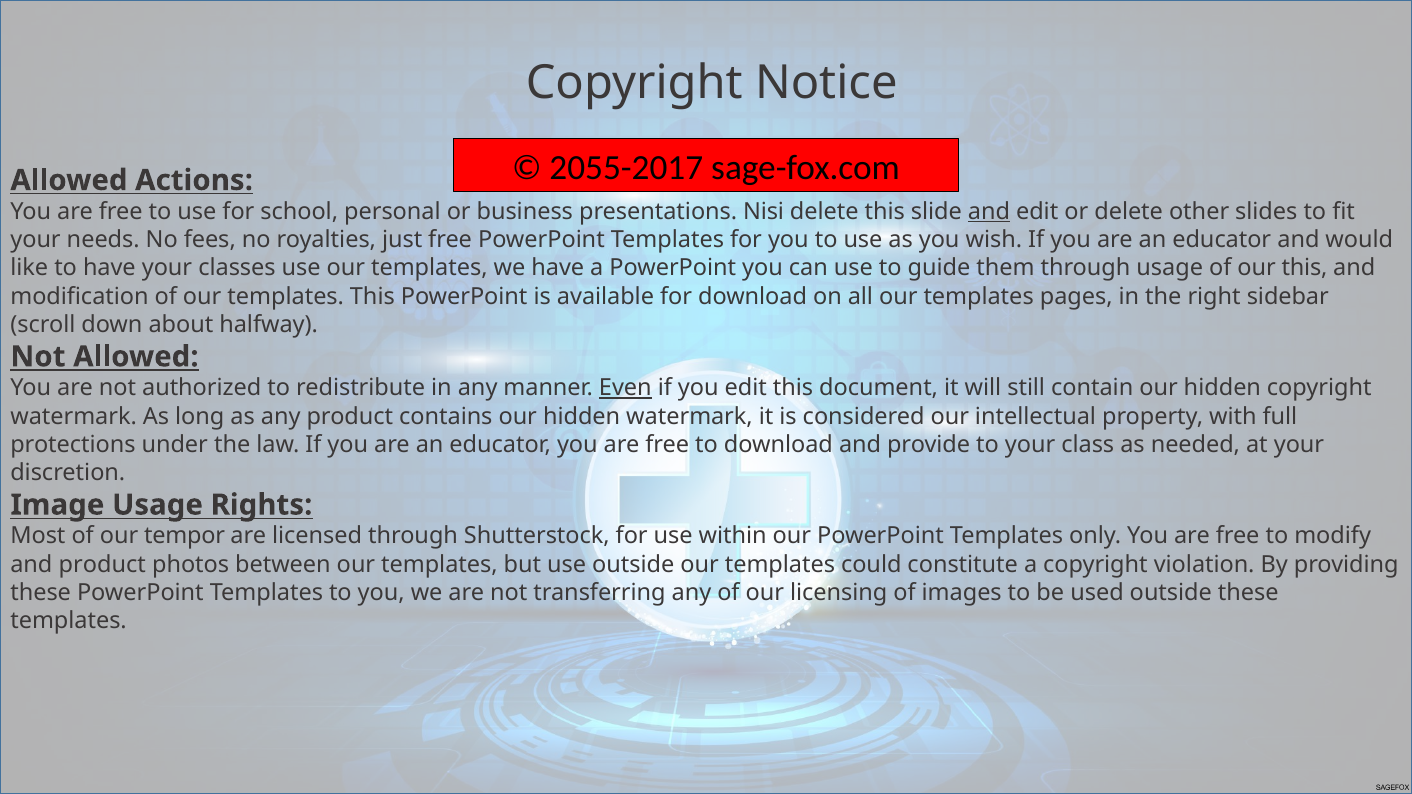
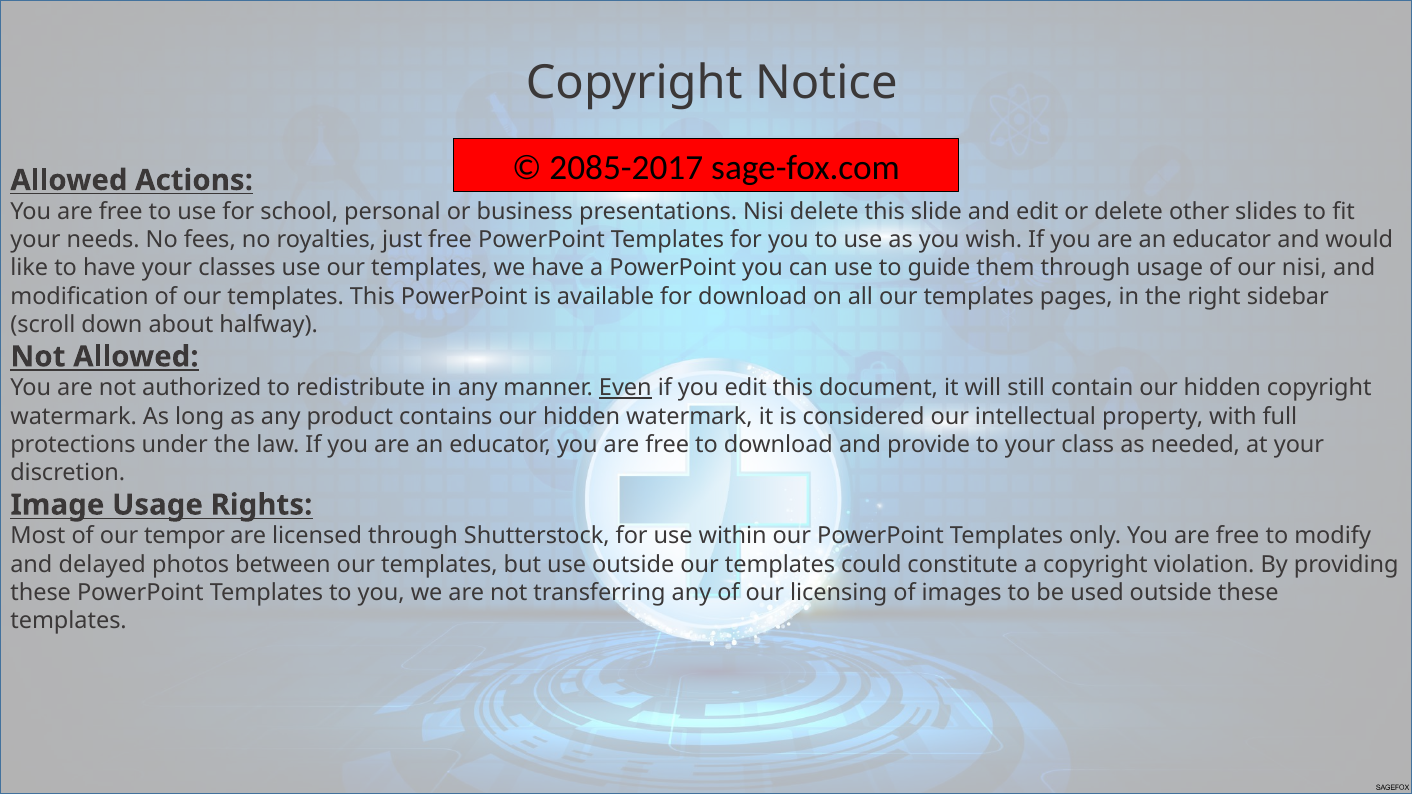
2055-2017: 2055-2017 -> 2085-2017
and at (989, 212) underline: present -> none
our this: this -> nisi
and product: product -> delayed
